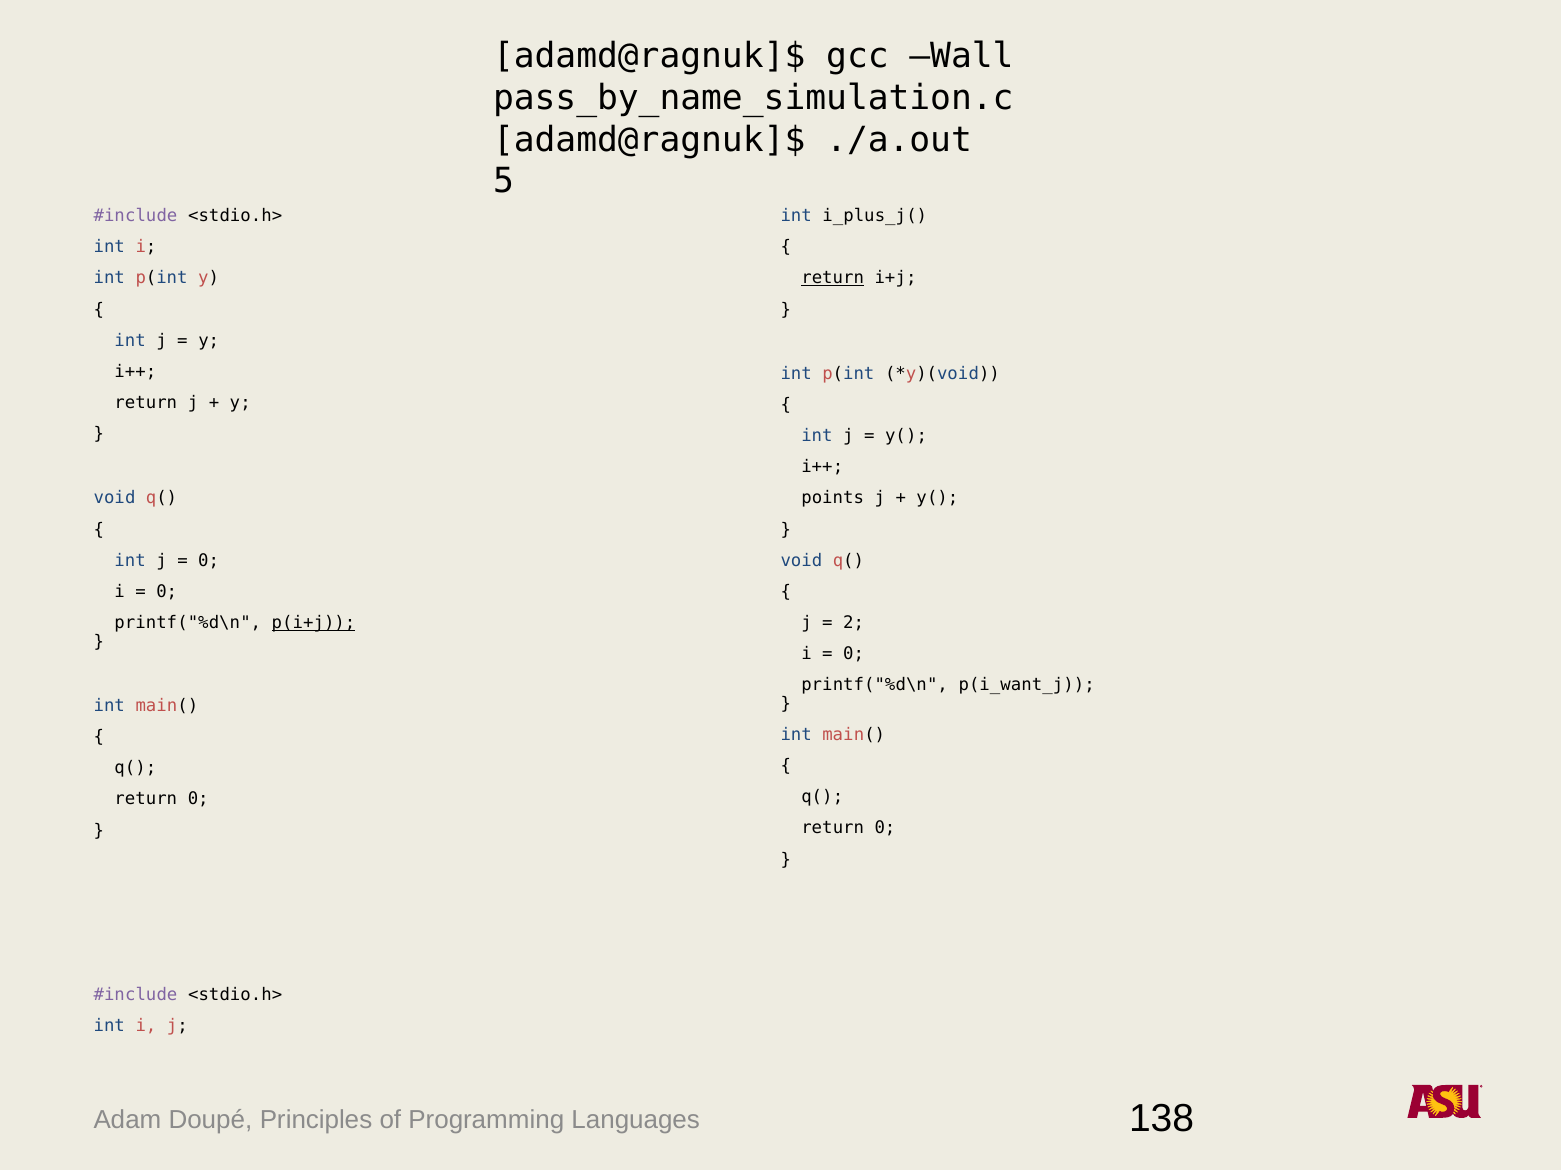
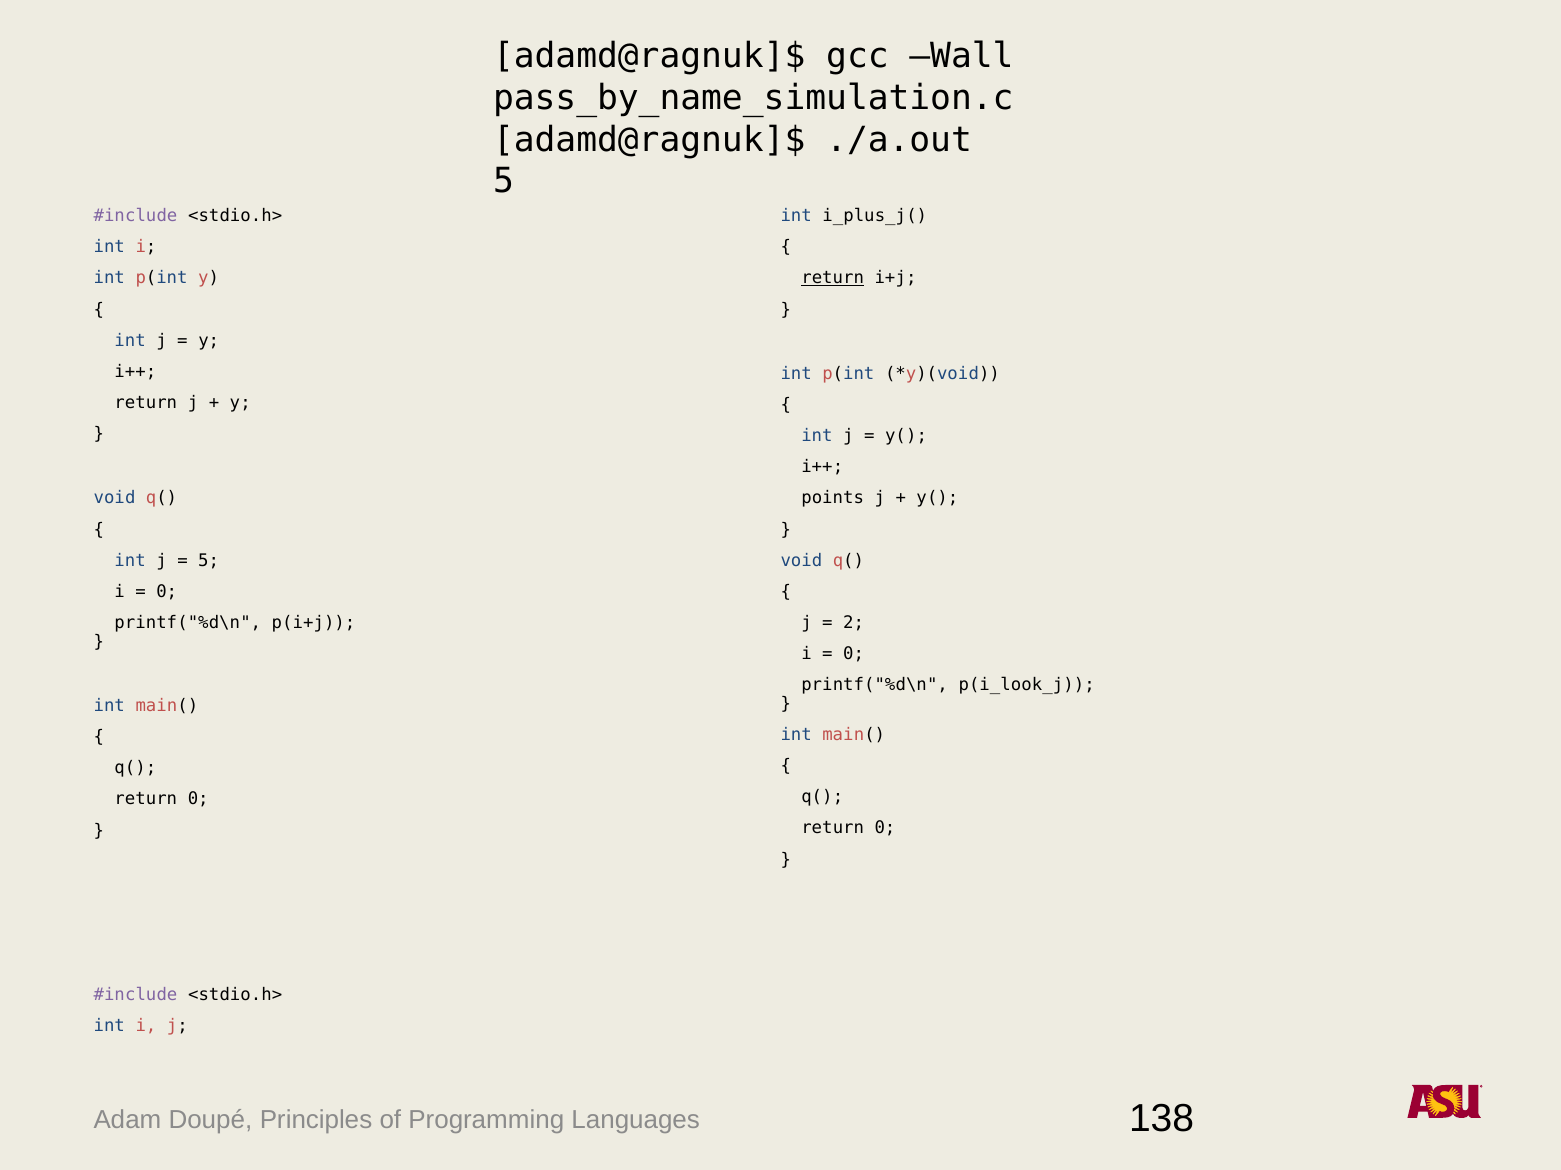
0 at (209, 561): 0 -> 5
p(i+j underline: present -> none
p(i_want_j: p(i_want_j -> p(i_look_j
